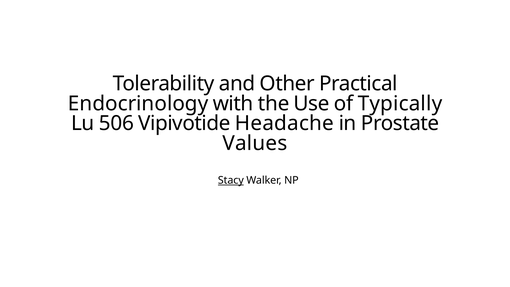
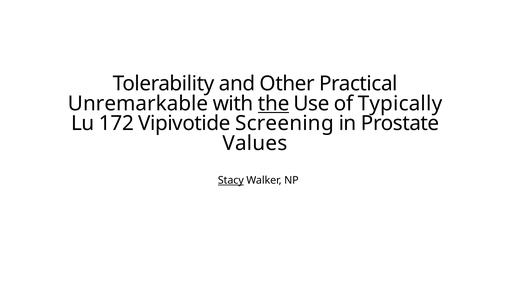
Endocrinology: Endocrinology -> Unremarkable
the underline: none -> present
506: 506 -> 172
Headache: Headache -> Screening
